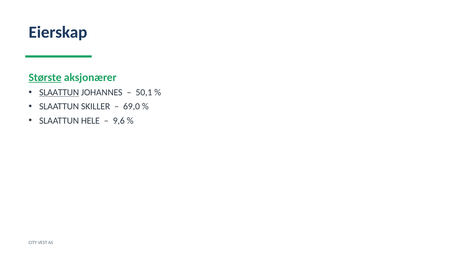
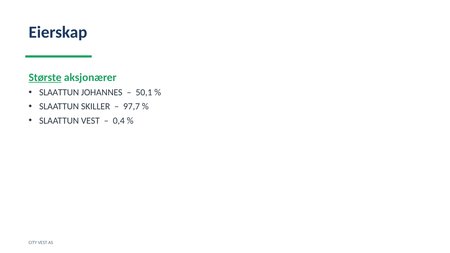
SLAATTUN at (59, 93) underline: present -> none
69,0: 69,0 -> 97,7
SLAATTUN HELE: HELE -> VEST
9,6: 9,6 -> 0,4
